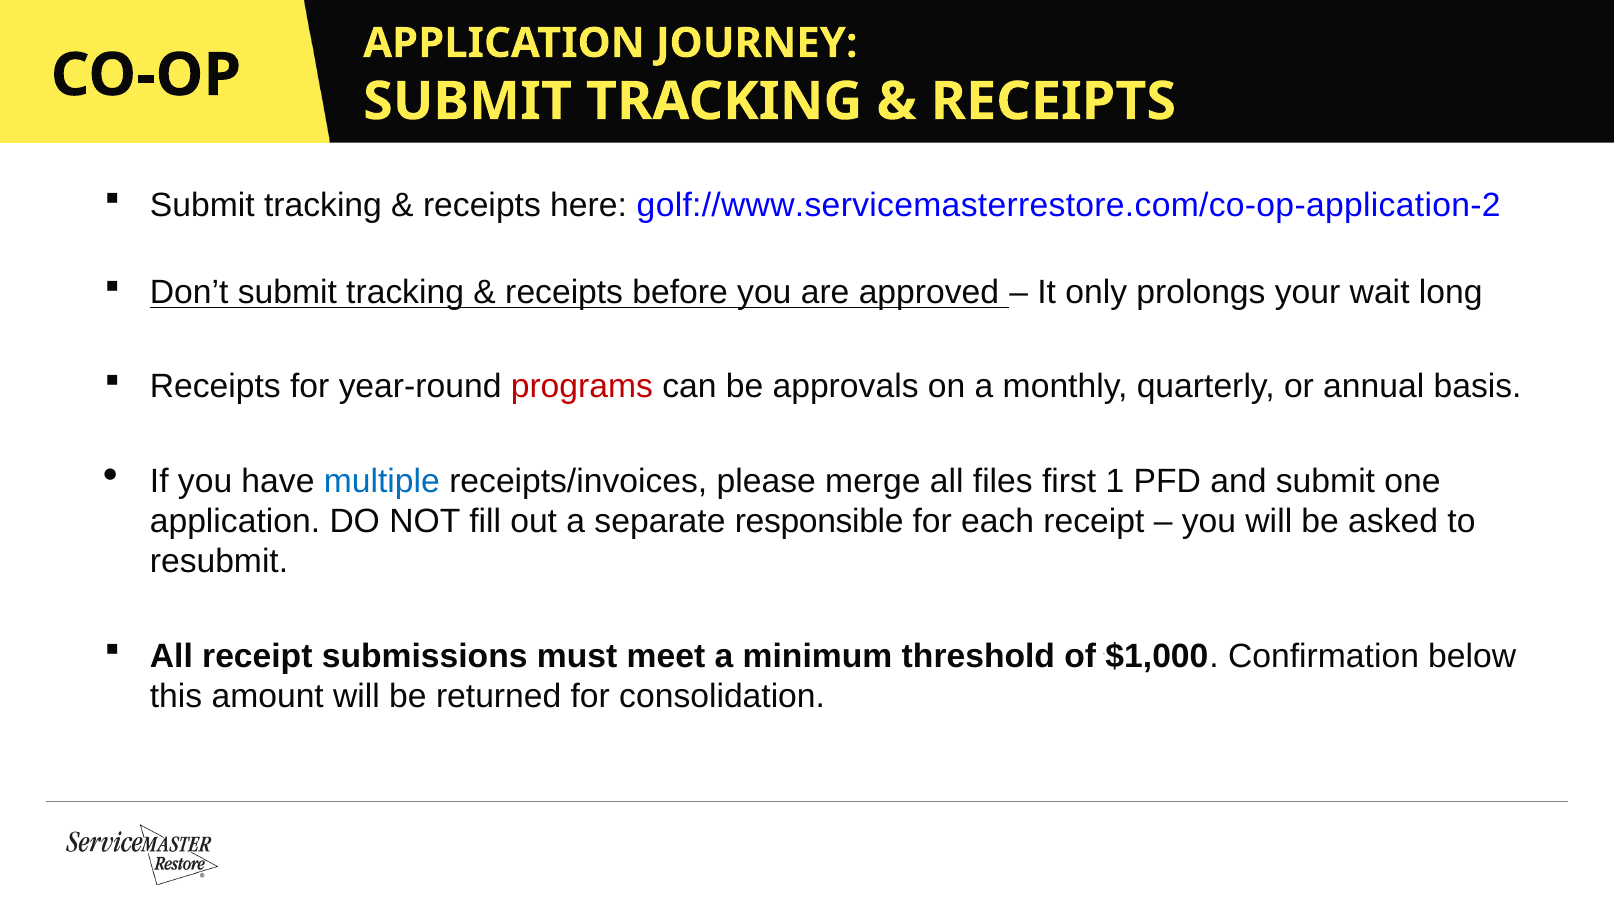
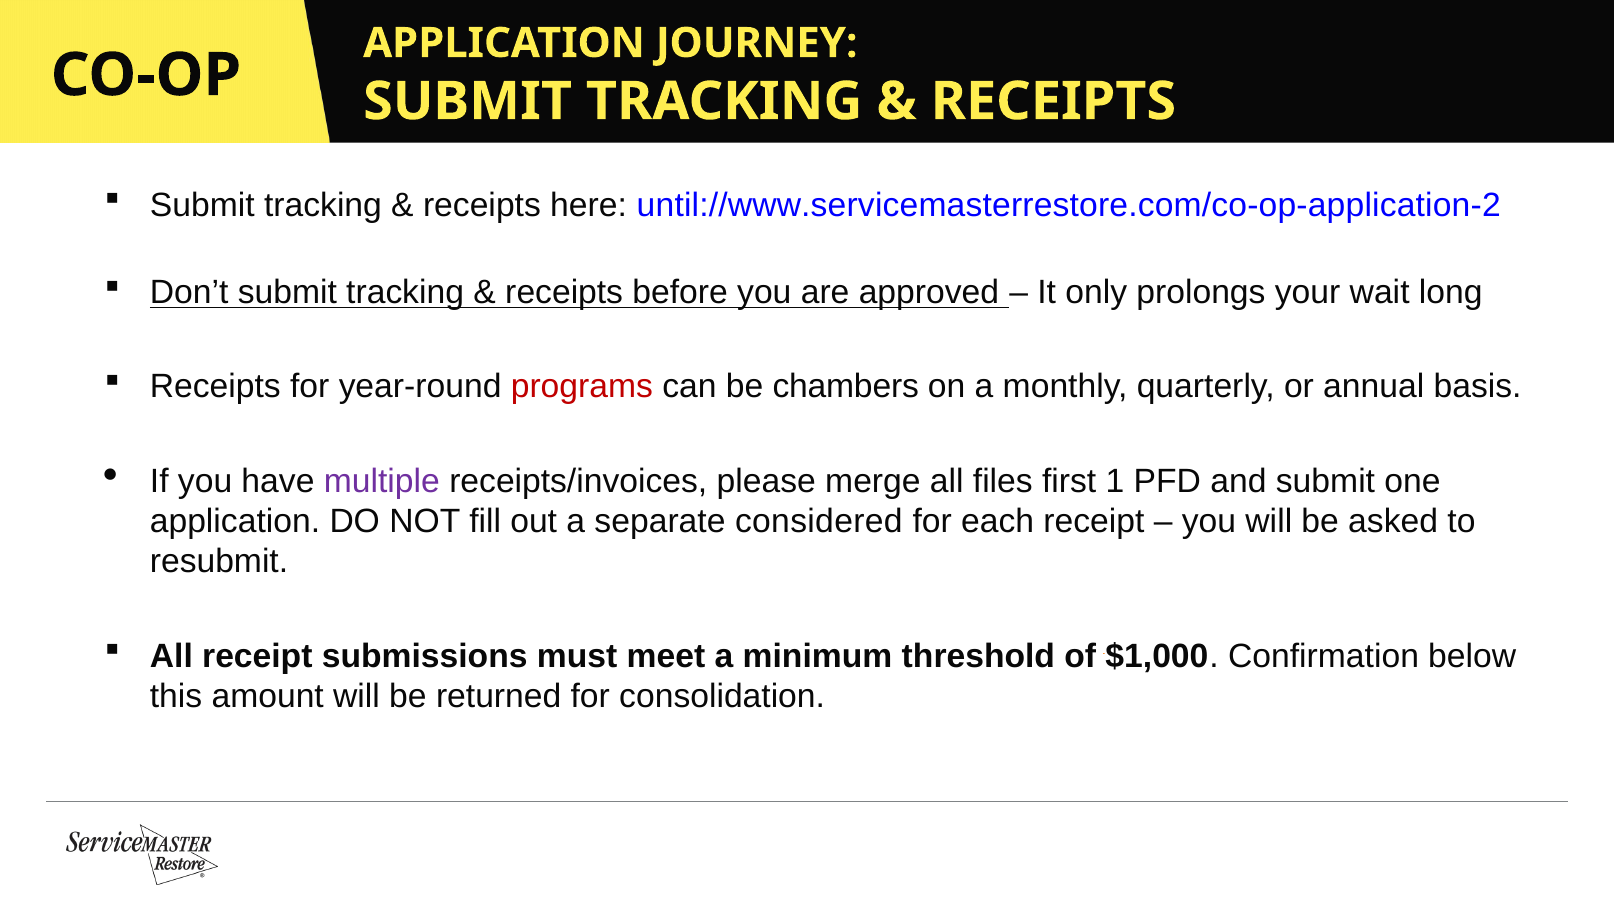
golf://www.servicemasterrestore.com/co-op-application-2: golf://www.servicemasterrestore.com/co-op-application-2 -> until://www.servicemasterrestore.com/co-op-application-2
approvals: approvals -> chambers
multiple colour: blue -> purple
responsible: responsible -> considered
